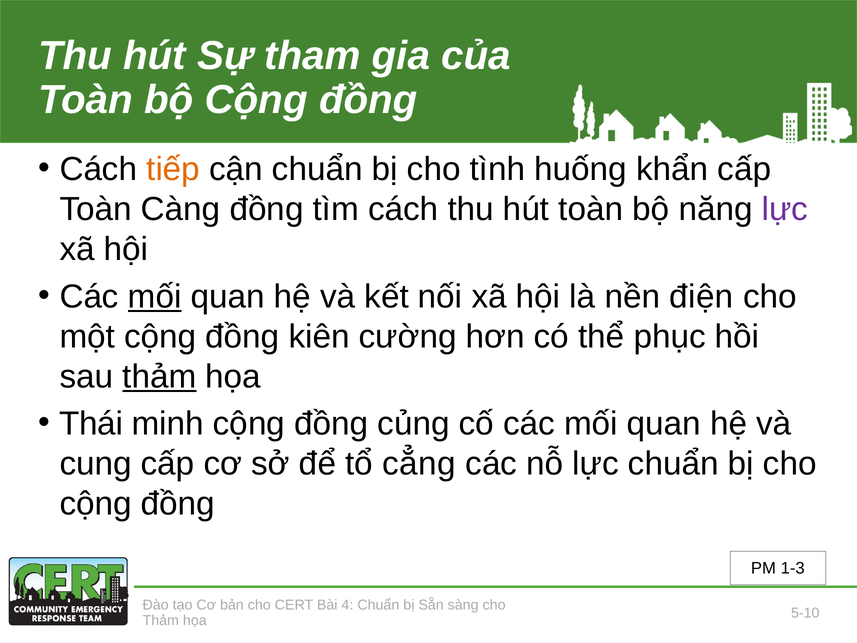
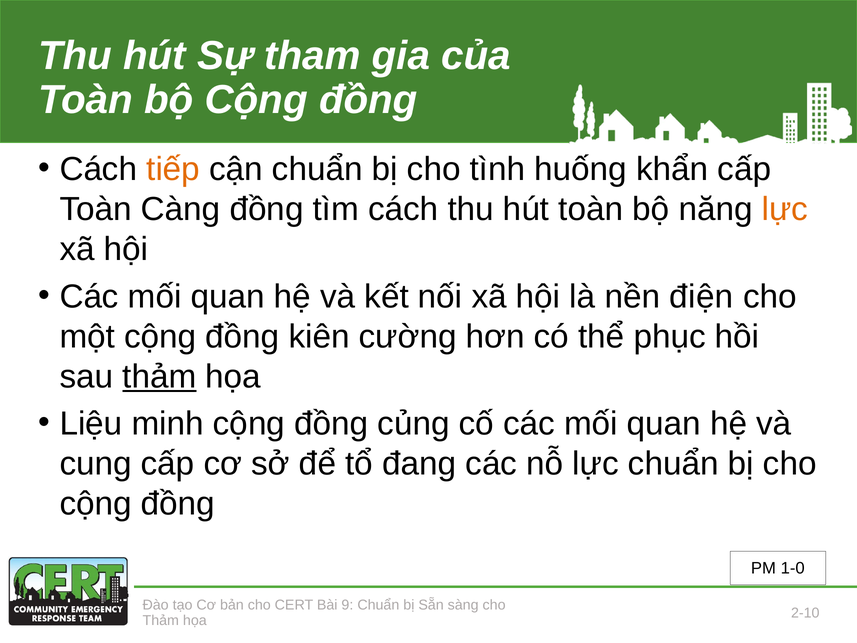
lực at (785, 209) colour: purple -> orange
mối at (155, 296) underline: present -> none
Thái: Thái -> Liệu
cẳng: cẳng -> đang
1-3: 1-3 -> 1-0
4: 4 -> 9
5-10: 5-10 -> 2-10
